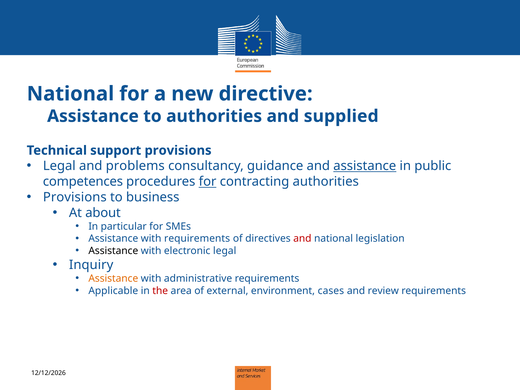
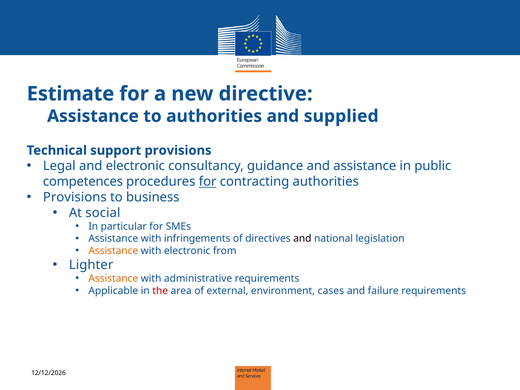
National at (70, 94): National -> Estimate
and problems: problems -> electronic
assistance at (365, 166) underline: present -> none
about: about -> social
with requirements: requirements -> infringements
and at (302, 239) colour: red -> black
Assistance at (113, 251) colour: black -> orange
electronic legal: legal -> from
Inquiry: Inquiry -> Lighter
review: review -> failure
